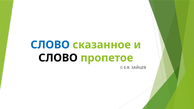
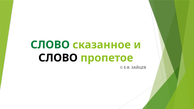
СЛОВО at (50, 45) colour: blue -> green
